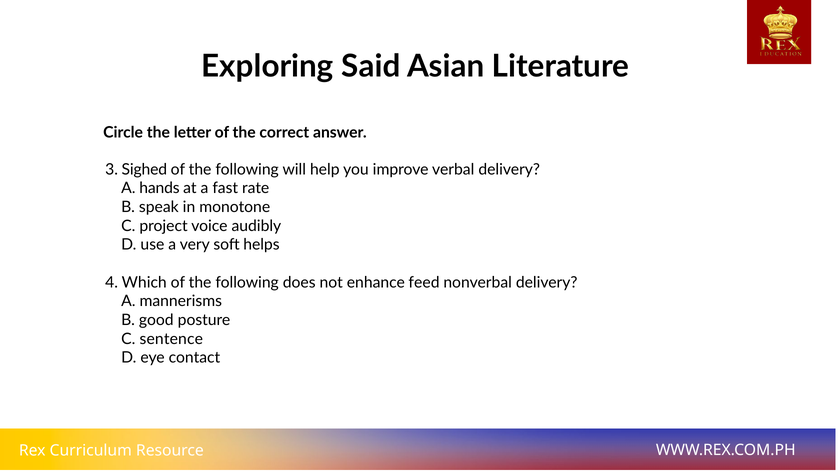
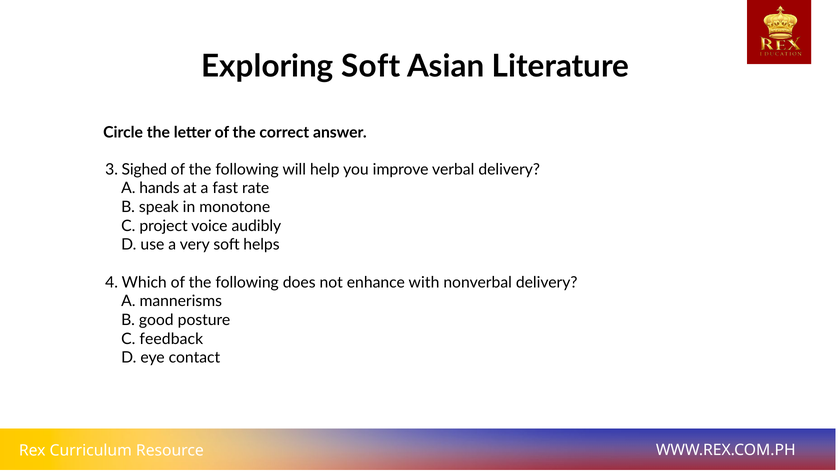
Exploring Said: Said -> Soft
feed: feed -> with
sentence: sentence -> feedback
